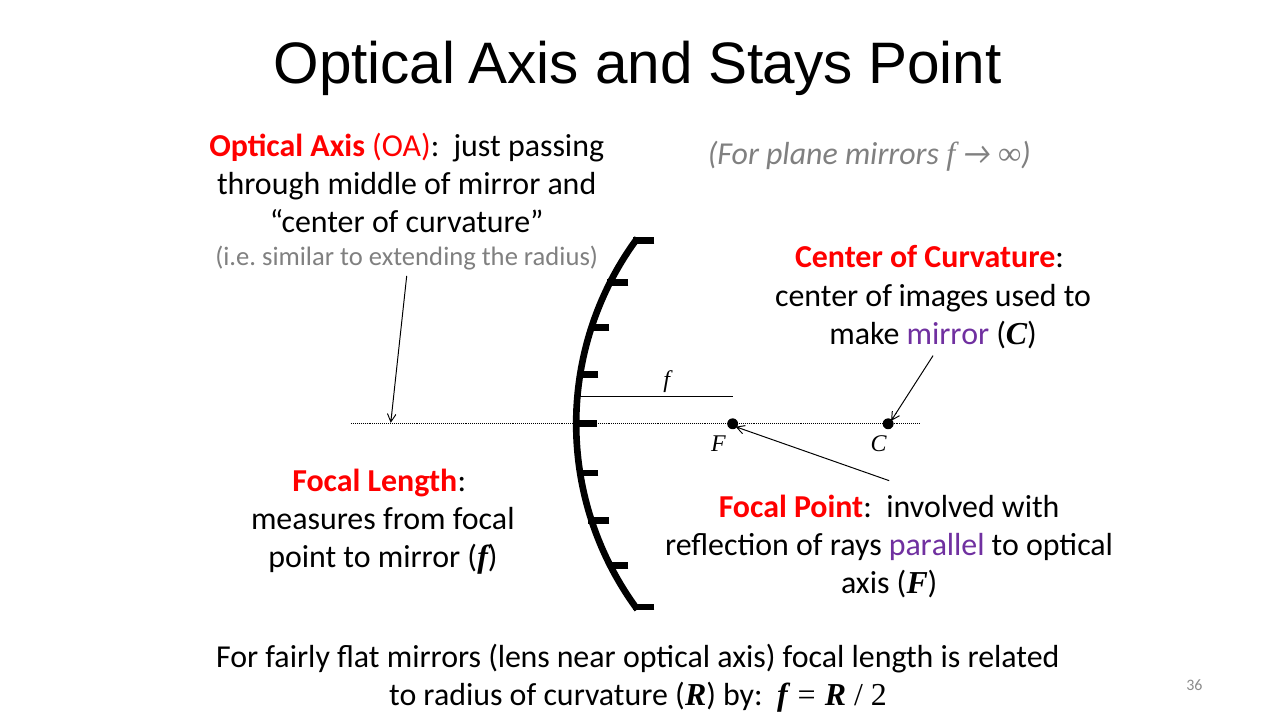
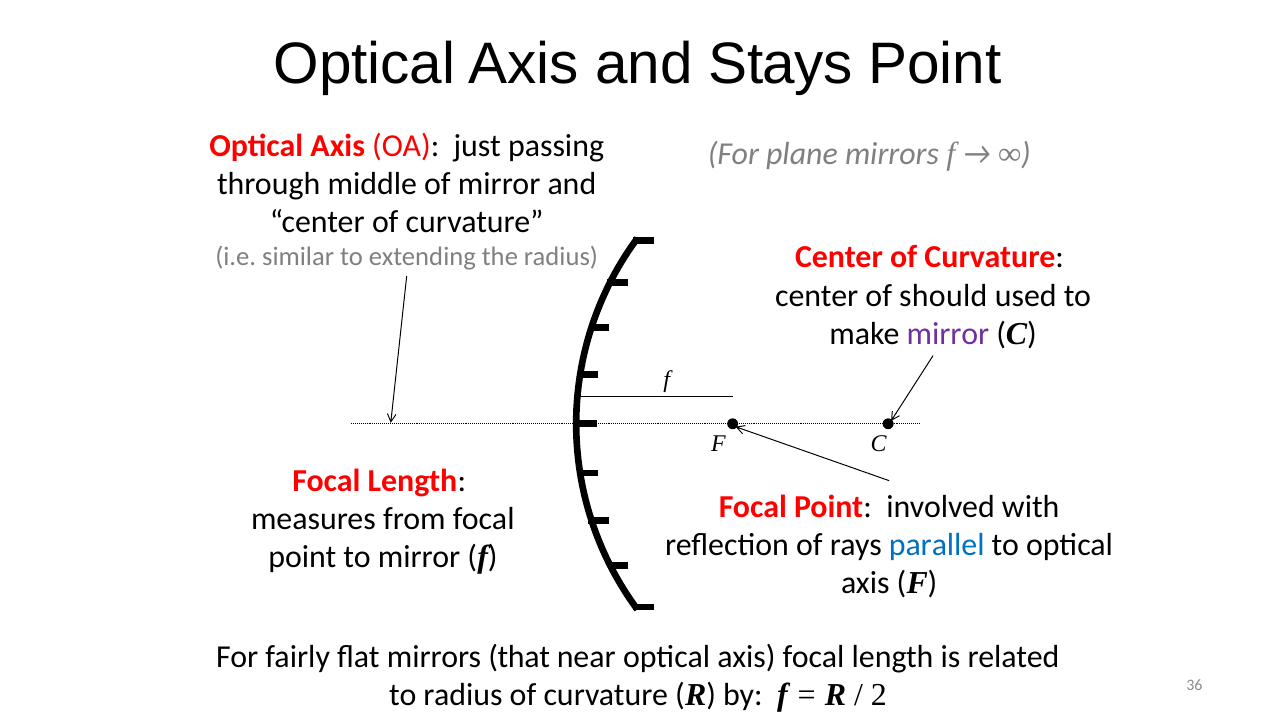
images: images -> should
parallel colour: purple -> blue
lens: lens -> that
